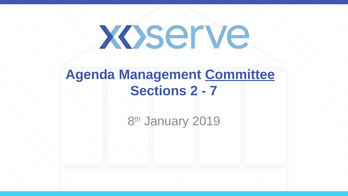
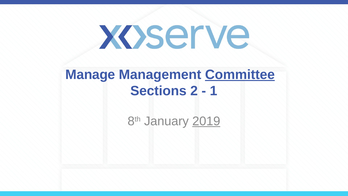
Agenda: Agenda -> Manage
7: 7 -> 1
2019 underline: none -> present
